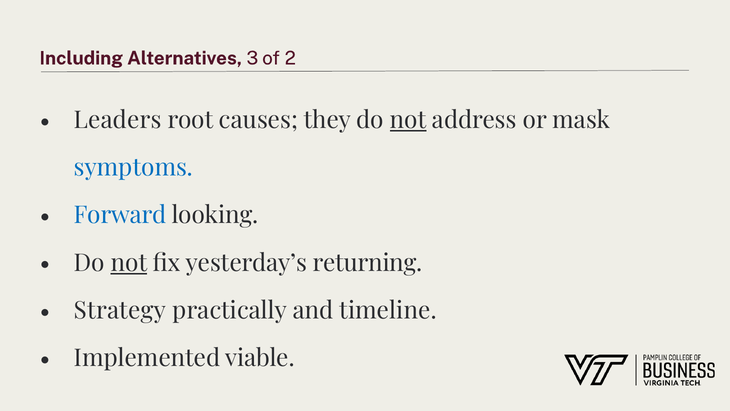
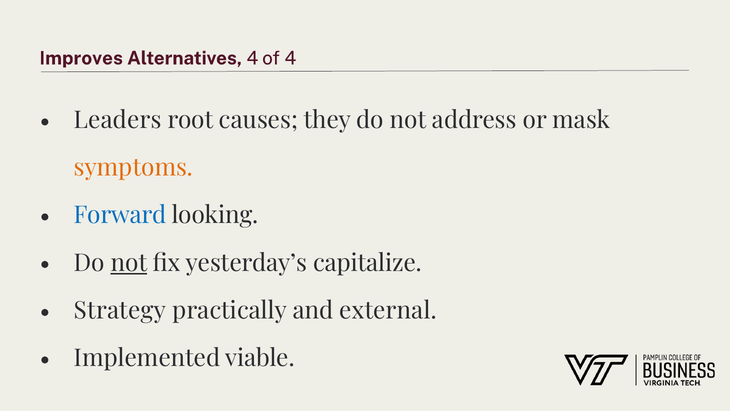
Including: Including -> Improves
Alternatives 3: 3 -> 4
of 2: 2 -> 4
not at (408, 120) underline: present -> none
symptoms colour: blue -> orange
returning: returning -> capitalize
timeline: timeline -> external
